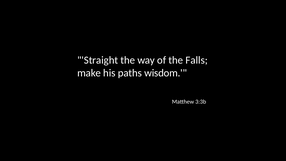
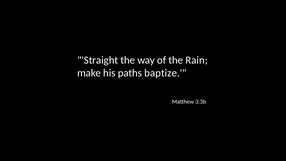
Falls: Falls -> Rain
wisdom: wisdom -> baptize
